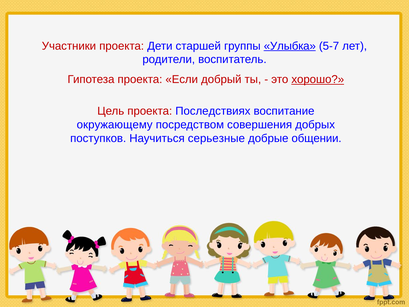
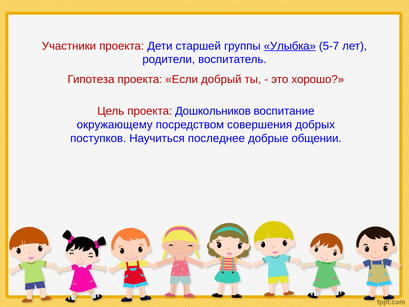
хорошо underline: present -> none
Последствиях: Последствиях -> Дошкольников
серьезные: серьезные -> последнее
